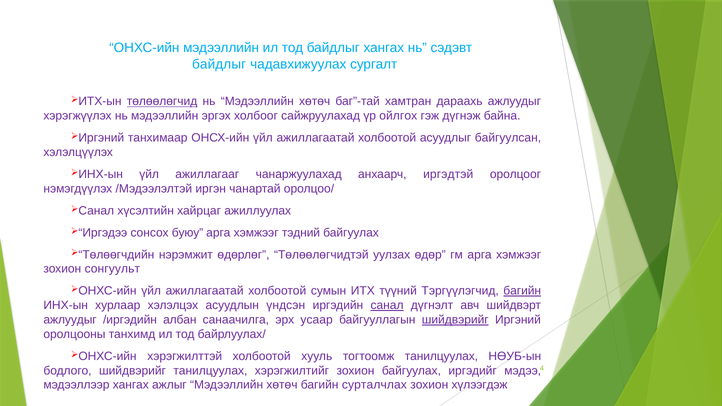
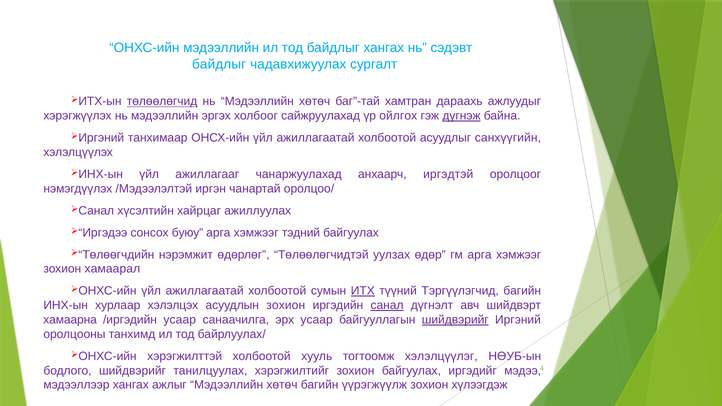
дүгнэж underline: none -> present
байгуулсан: байгуулсан -> санхүүгийн
сонгуульт: сонгуульт -> хамаарал
ИТХ underline: none -> present
багийн at (522, 291) underline: present -> none
асуудлын үндсэн: үндсэн -> зохион
ажлуудыг at (70, 320): ажлуудыг -> хамаарна
/иргэдийн албан: албан -> усаар
тогтоомж танилцуулах: танилцуулах -> хэлэлцүүлэг
сурталчлах: сурталчлах -> үүрэгжүүлж
